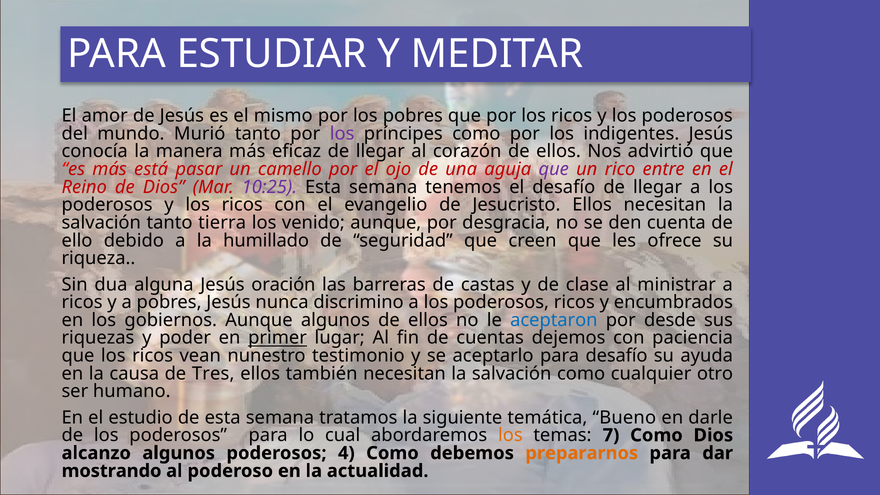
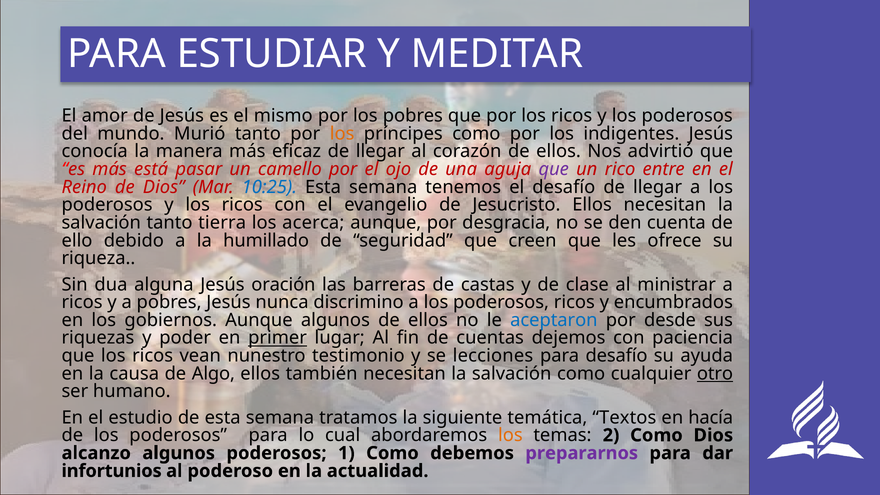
los at (342, 134) colour: purple -> orange
10:25 colour: purple -> blue
venido: venido -> acerca
aceptarlo: aceptarlo -> lecciones
Tres: Tres -> Algo
otro underline: none -> present
Bueno: Bueno -> Textos
darle: darle -> hacía
7: 7 -> 2
4: 4 -> 1
prepararnos colour: orange -> purple
mostrando: mostrando -> infortunios
